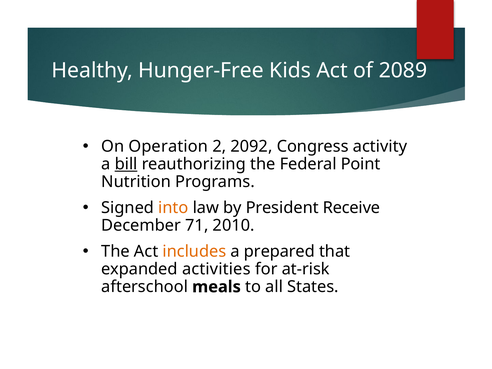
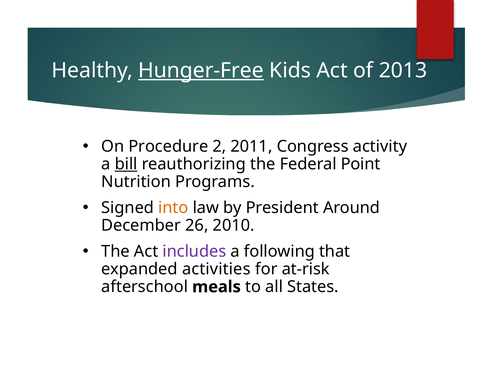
Hunger-Free underline: none -> present
2089: 2089 -> 2013
Operation: Operation -> Procedure
2092: 2092 -> 2011
Receive: Receive -> Around
71: 71 -> 26
includes colour: orange -> purple
prepared: prepared -> following
